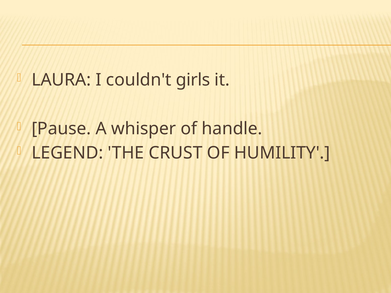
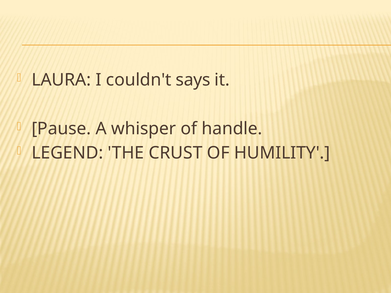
girls: girls -> says
